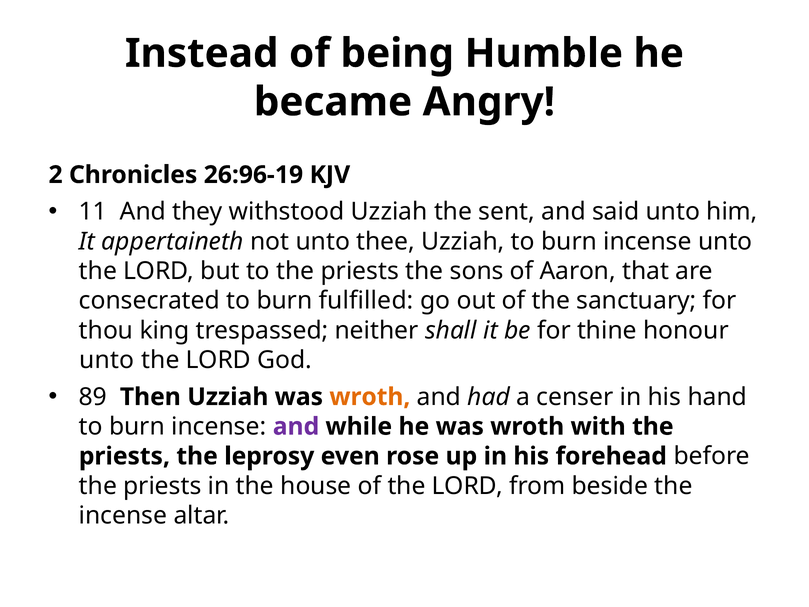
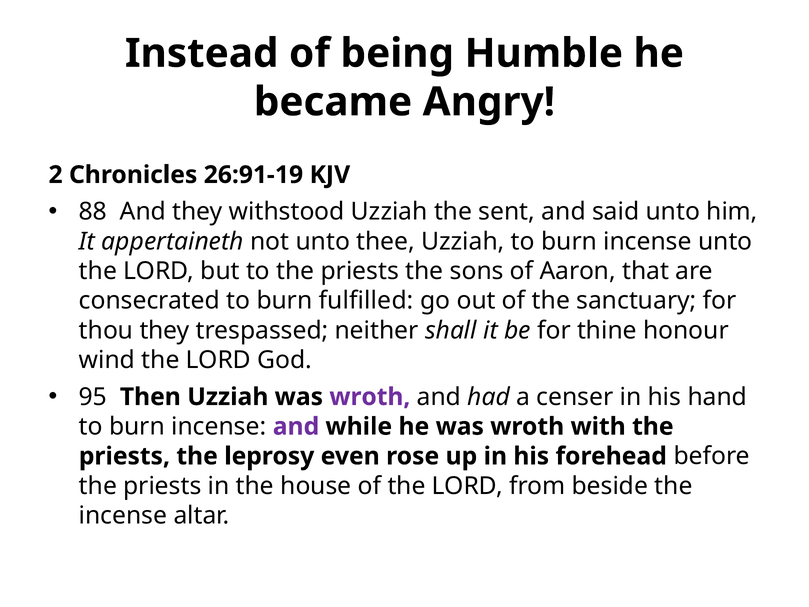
26:96-19: 26:96-19 -> 26:91-19
11: 11 -> 88
thou king: king -> they
unto at (107, 360): unto -> wind
89: 89 -> 95
wroth at (370, 397) colour: orange -> purple
